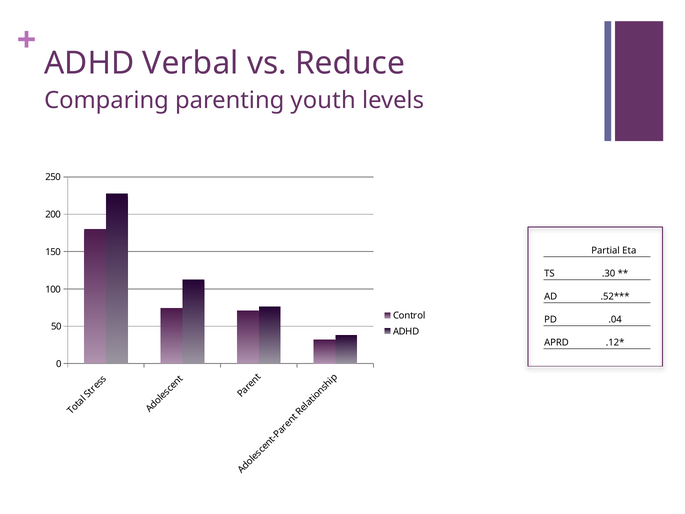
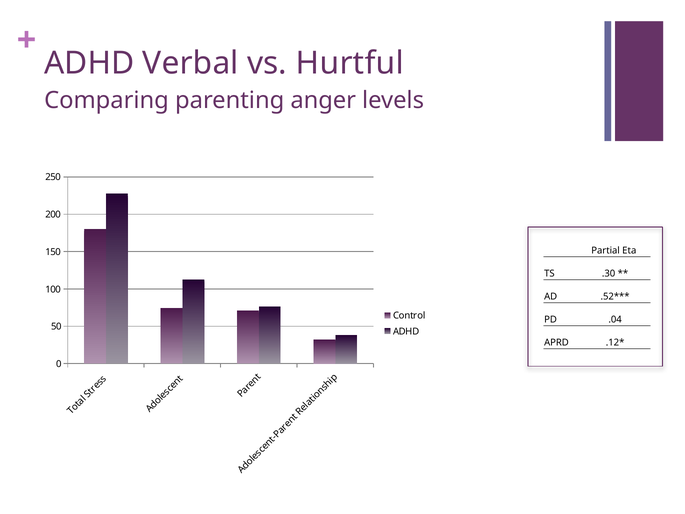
Reduce: Reduce -> Hurtful
youth: youth -> anger
